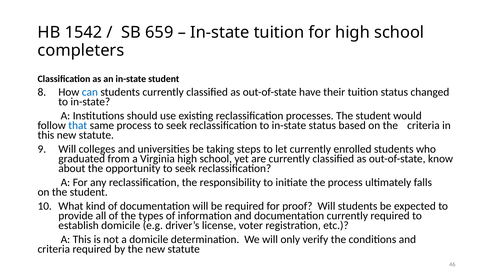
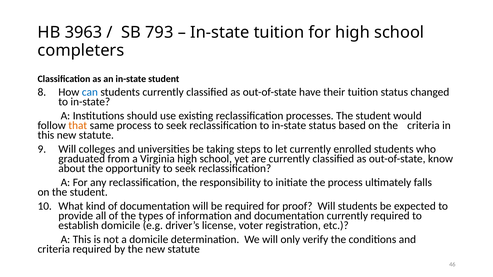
1542: 1542 -> 3963
659: 659 -> 793
that colour: blue -> orange
